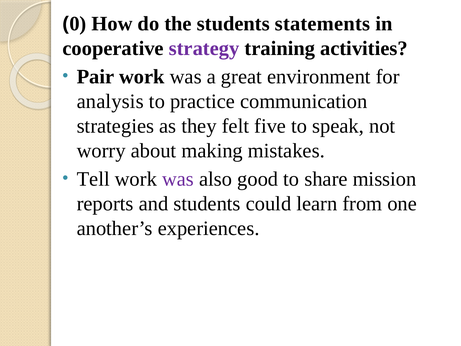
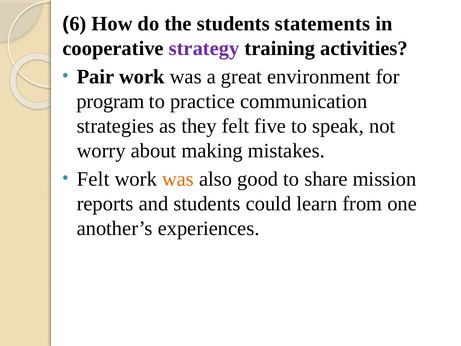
0: 0 -> 6
analysis: analysis -> program
Tell at (93, 179): Tell -> Felt
was at (178, 179) colour: purple -> orange
